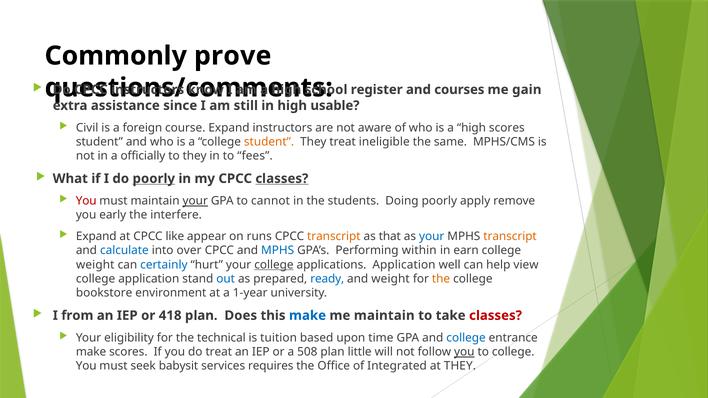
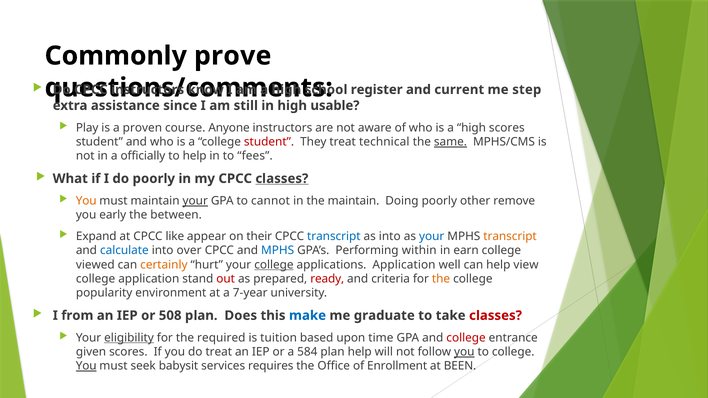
courses: courses -> current
gain: gain -> step
Civil: Civil -> Play
foreign: foreign -> proven
course Expand: Expand -> Anyone
student at (269, 142) colour: orange -> red
ineligible: ineligible -> technical
same underline: none -> present
to they: they -> help
poorly at (154, 179) underline: present -> none
You at (86, 201) colour: red -> orange
the students: students -> maintain
apply: apply -> other
interfere: interfere -> between
runs: runs -> their
transcript at (334, 237) colour: orange -> blue
as that: that -> into
weight at (95, 265): weight -> viewed
certainly colour: blue -> orange
out colour: blue -> red
ready colour: blue -> red
and weight: weight -> criteria
bookstore: bookstore -> popularity
1-year: 1-year -> 7-year
418: 418 -> 508
me maintain: maintain -> graduate
eligibility underline: none -> present
technical: technical -> required
college at (466, 338) colour: blue -> red
make at (91, 352): make -> given
508: 508 -> 584
plan little: little -> help
You at (86, 366) underline: none -> present
Integrated: Integrated -> Enrollment
at THEY: THEY -> BEEN
